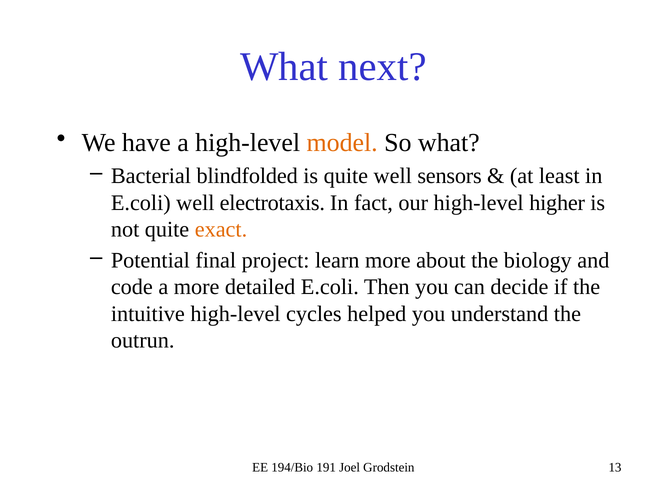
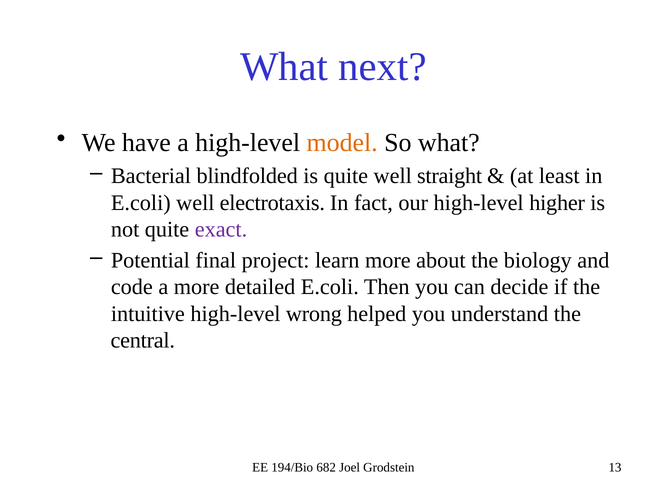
sensors: sensors -> straight
exact colour: orange -> purple
cycles: cycles -> wrong
outrun: outrun -> central
191: 191 -> 682
